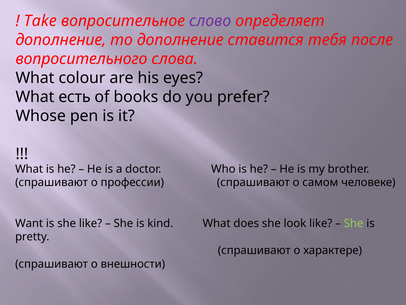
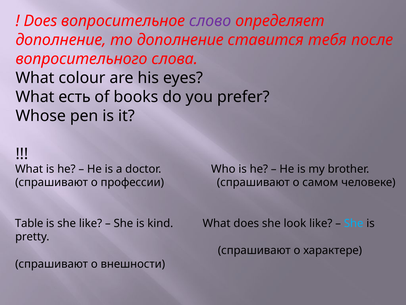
Take at (40, 21): Take -> Does
Want: Want -> Table
She at (354, 223) colour: light green -> light blue
